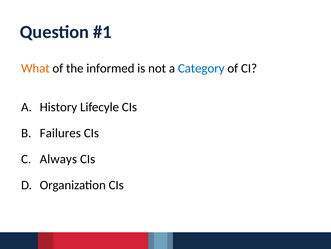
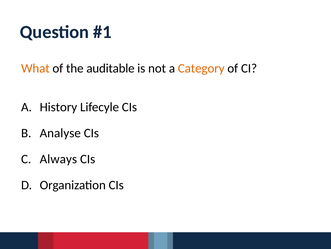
informed: informed -> auditable
Category colour: blue -> orange
Failures: Failures -> Analyse
